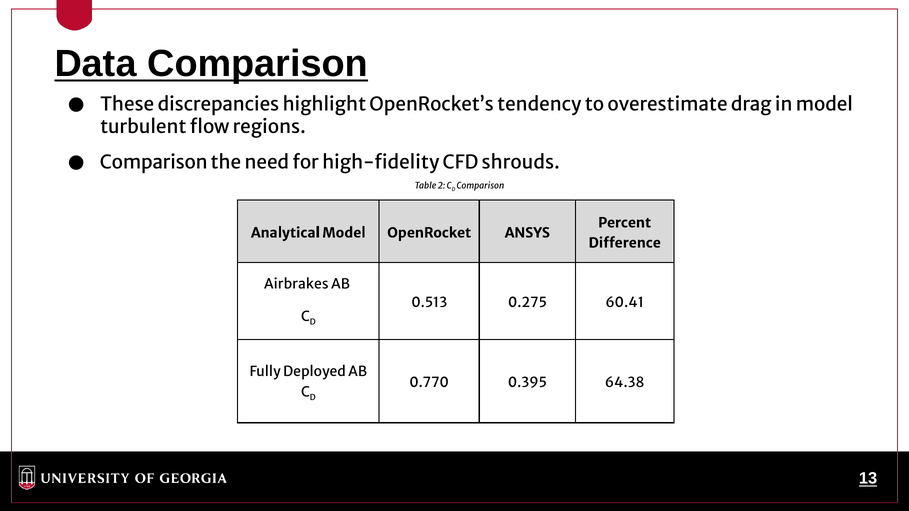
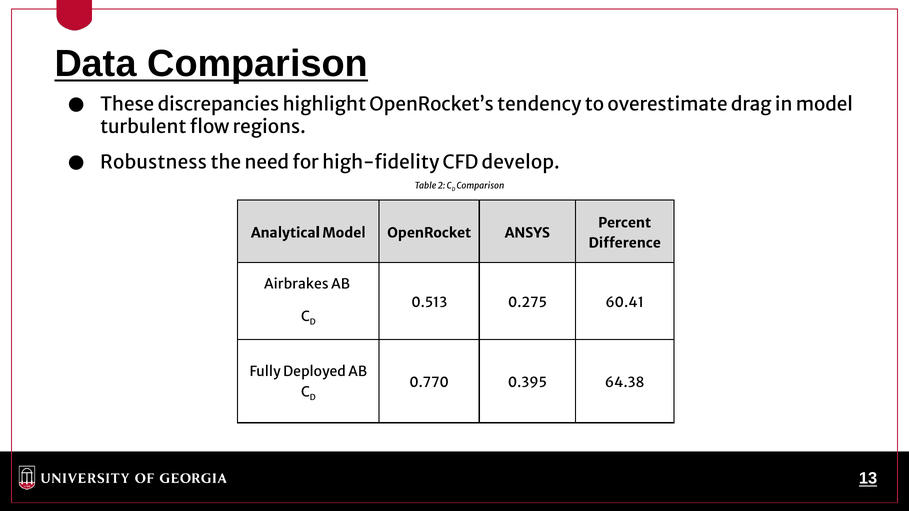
Comparison at (154, 163): Comparison -> Robustness
shrouds: shrouds -> develop
